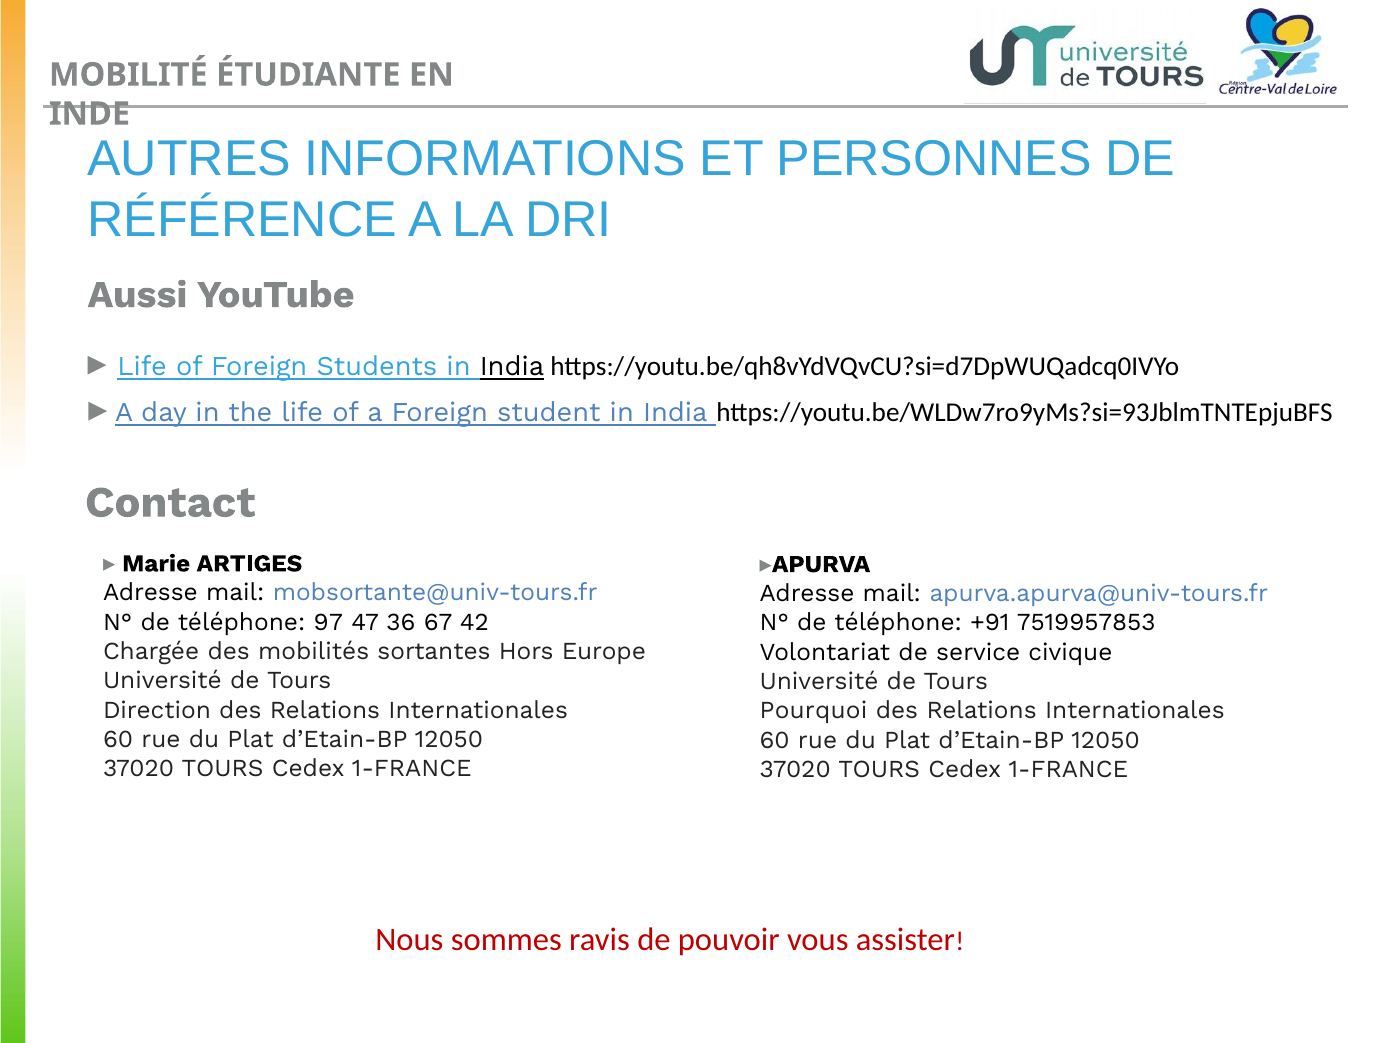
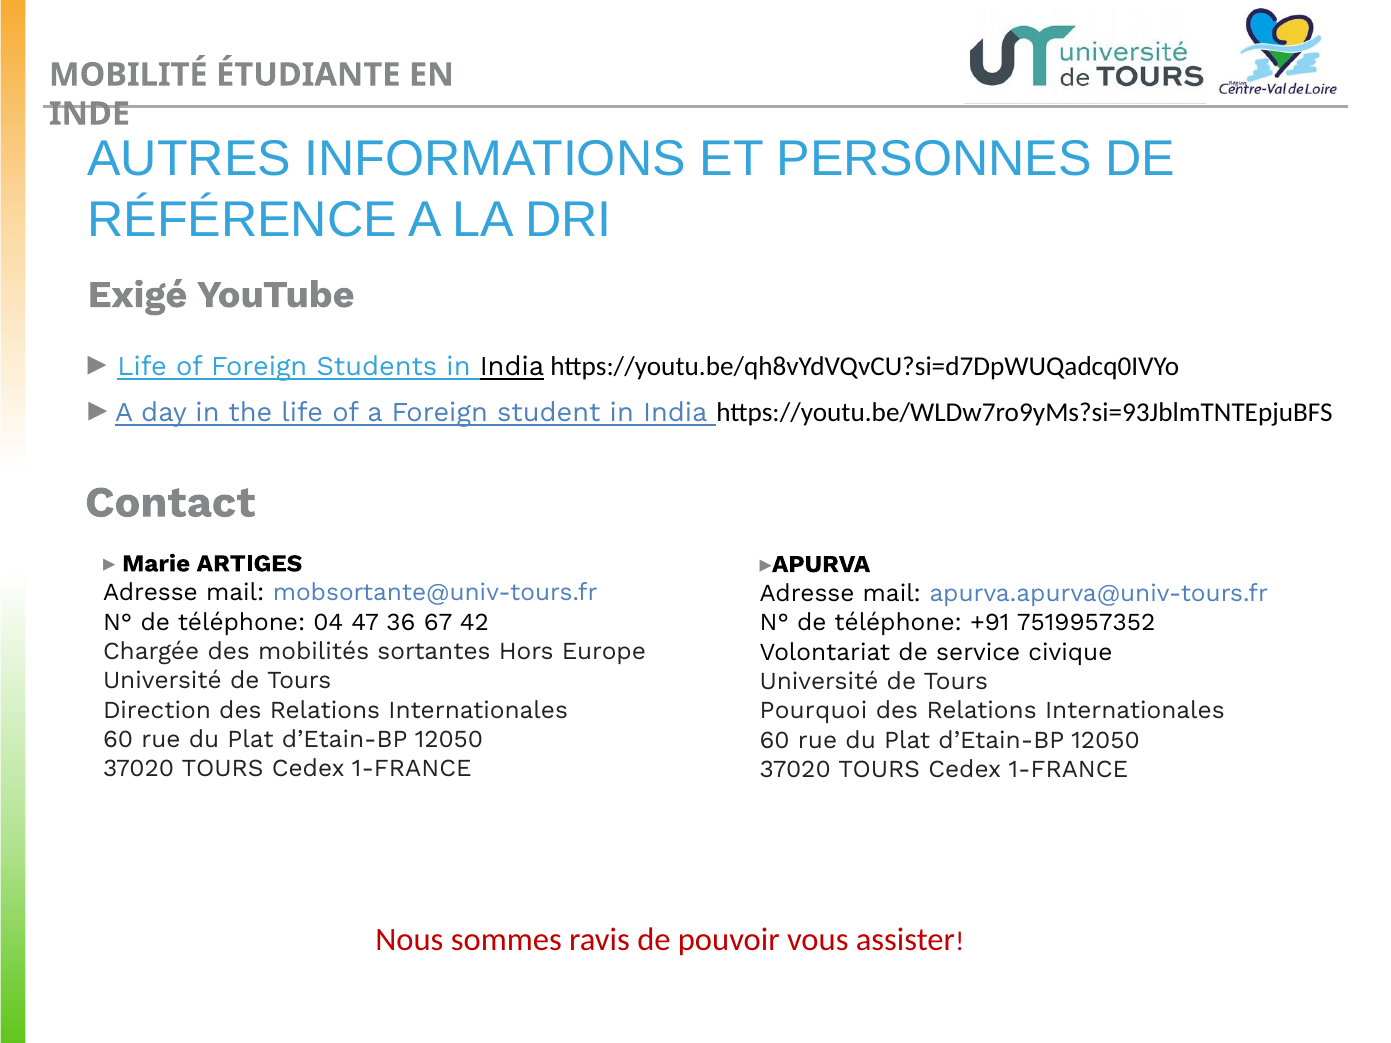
Aussi: Aussi -> Exigé
97: 97 -> 04
7519957853: 7519957853 -> 7519957352
